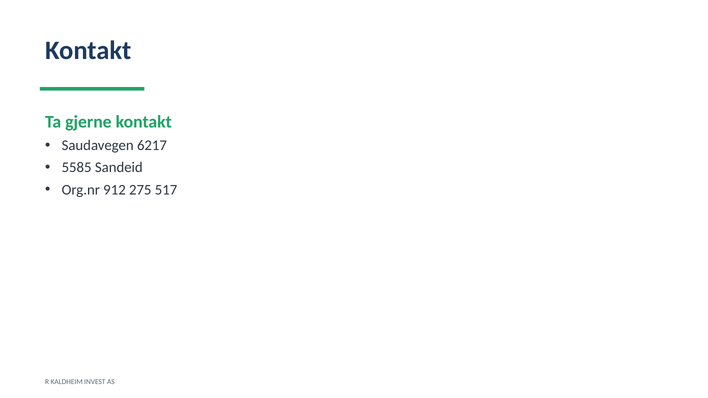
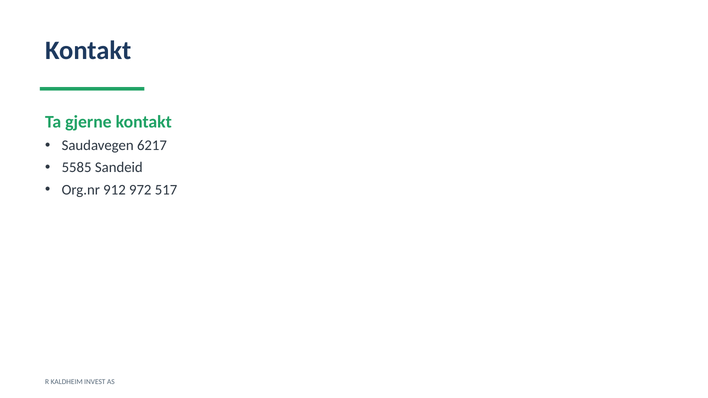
275: 275 -> 972
